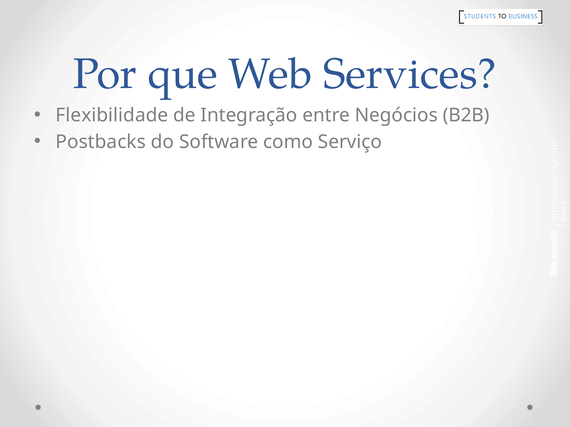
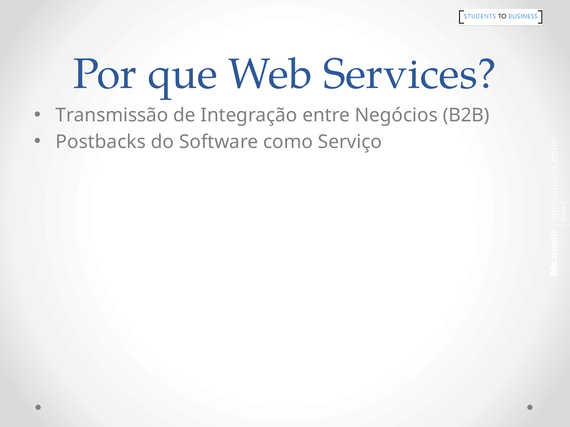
Flexibilidade: Flexibilidade -> Transmissão
